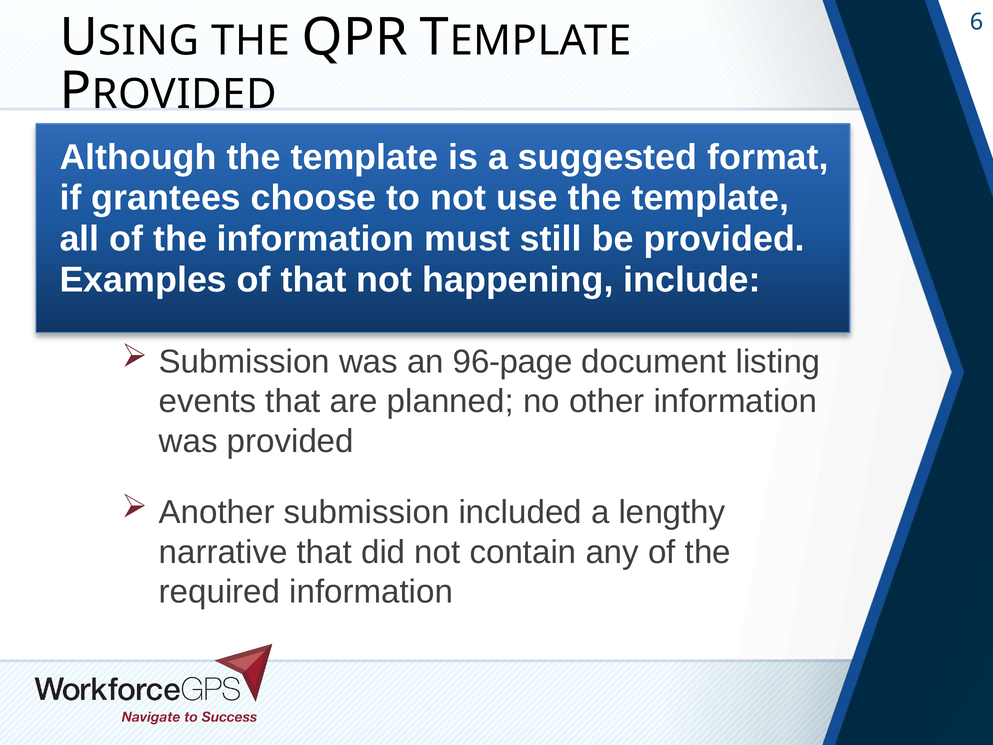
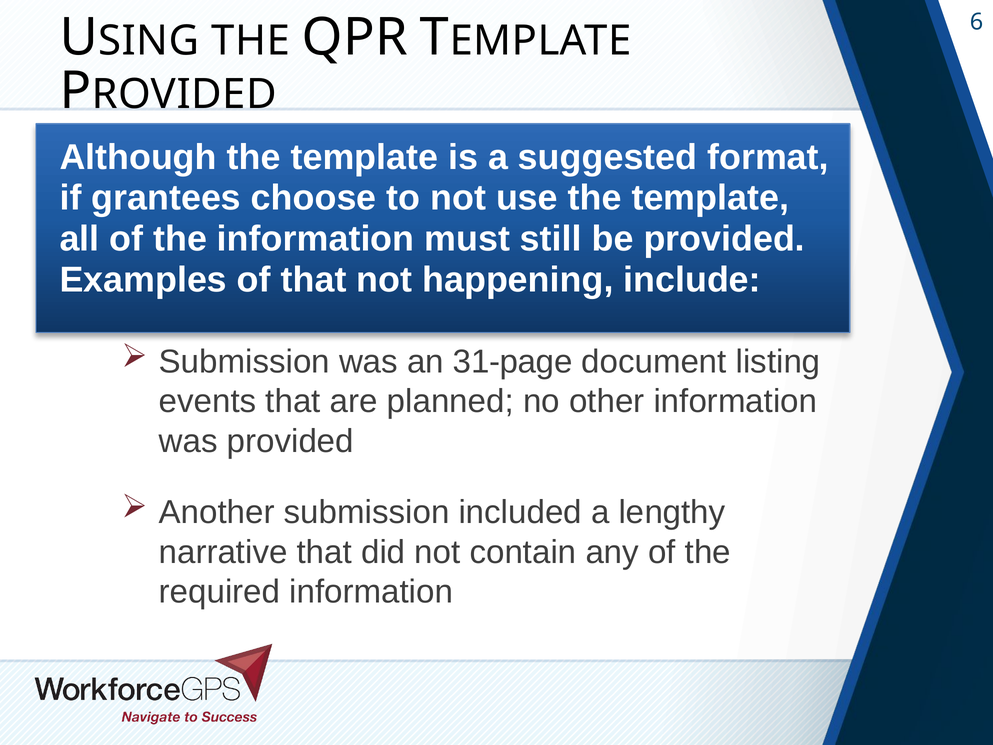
96-page: 96-page -> 31-page
